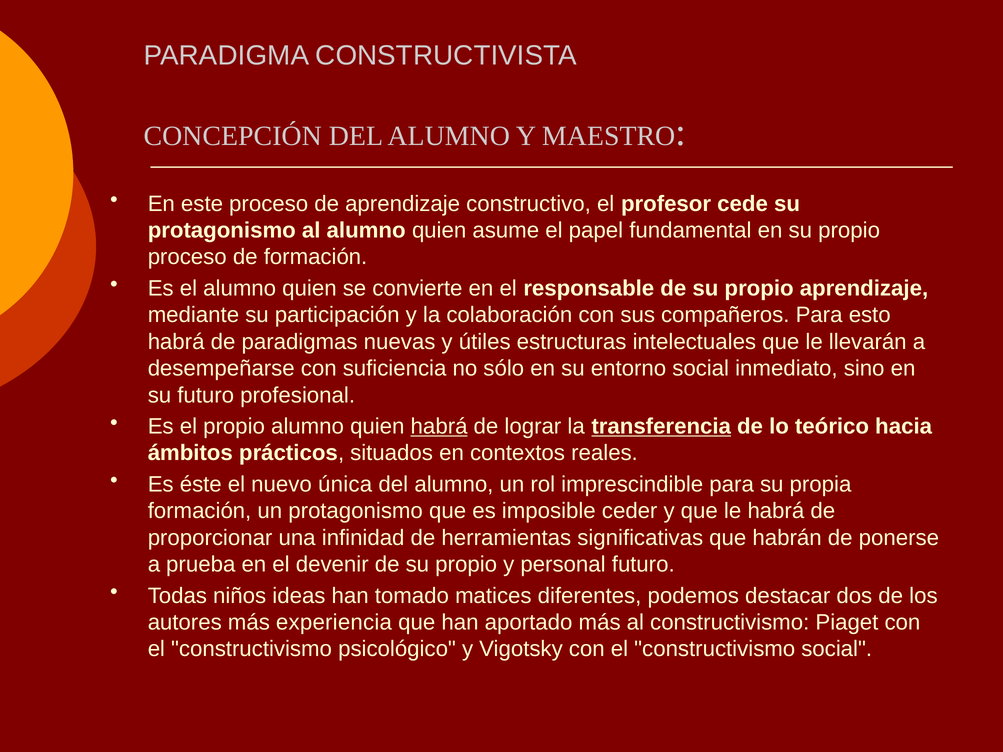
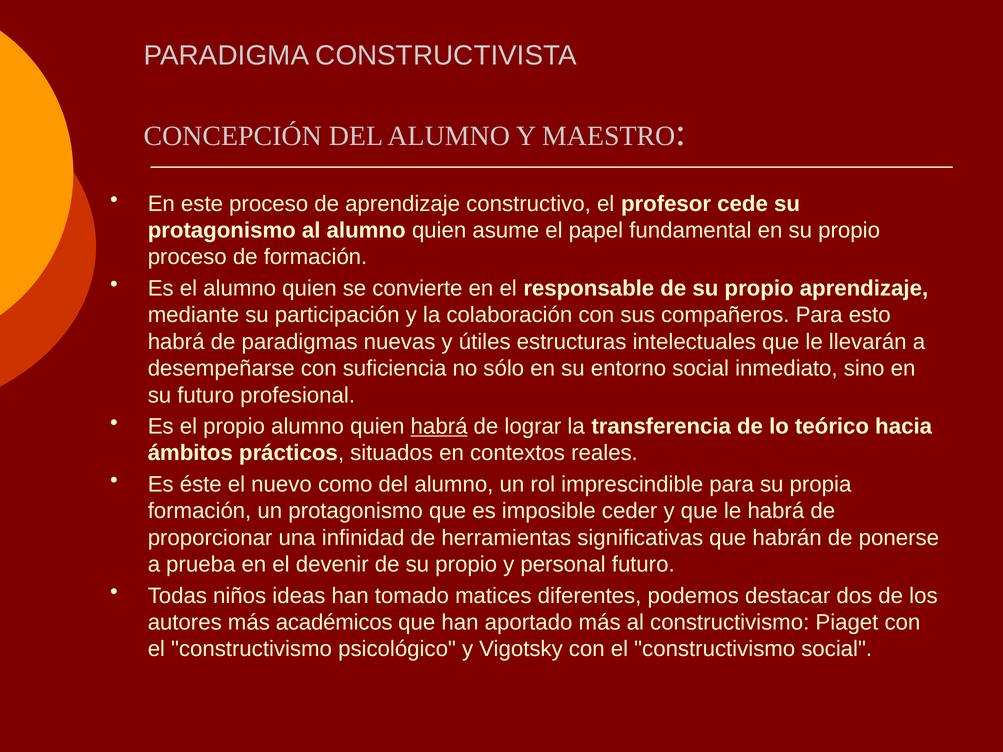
transferencia underline: present -> none
única: única -> como
experiencia: experiencia -> académicos
